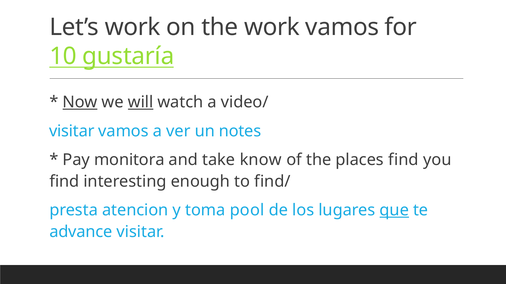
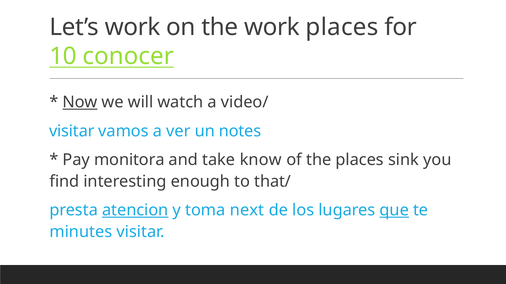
work vamos: vamos -> places
gustaría: gustaría -> conocer
will underline: present -> none
places find: find -> sink
find/: find/ -> that/
atencion underline: none -> present
pool: pool -> next
advance: advance -> minutes
